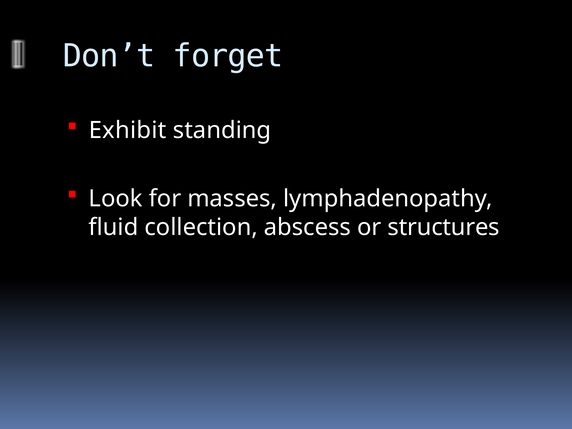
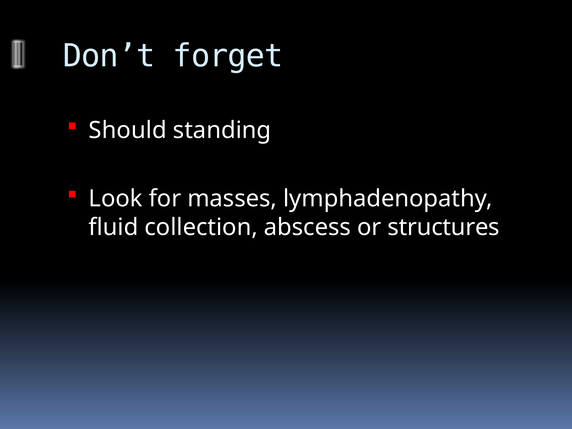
Exhibit: Exhibit -> Should
